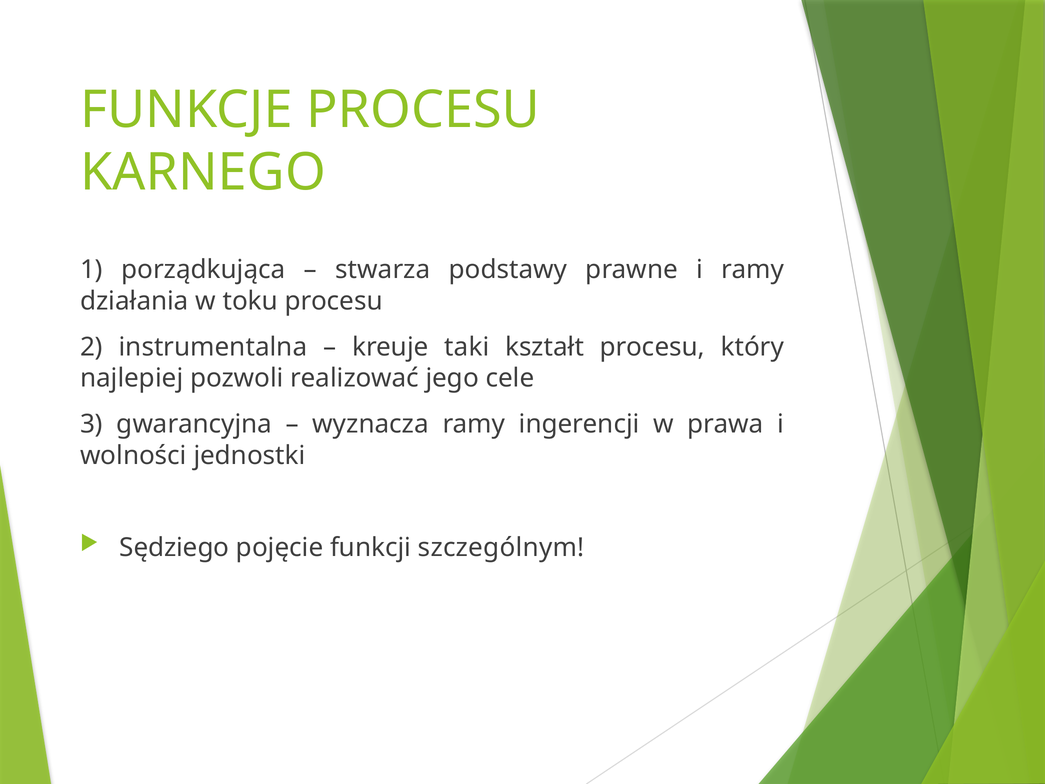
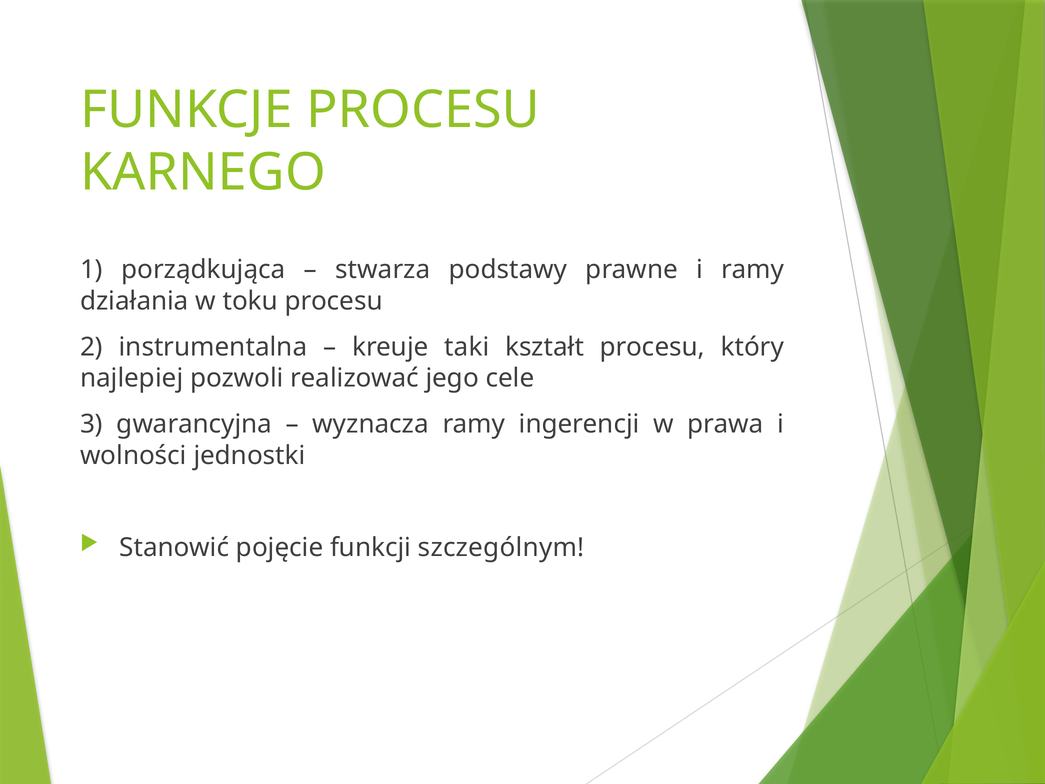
Sędziego: Sędziego -> Stanowić
